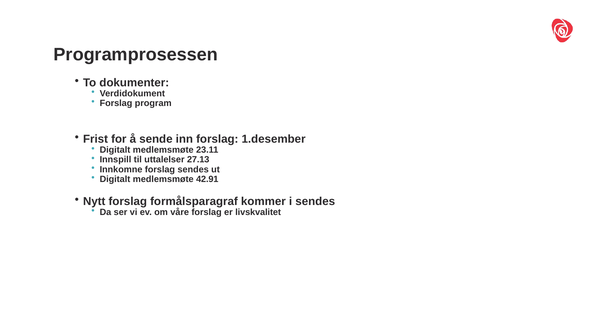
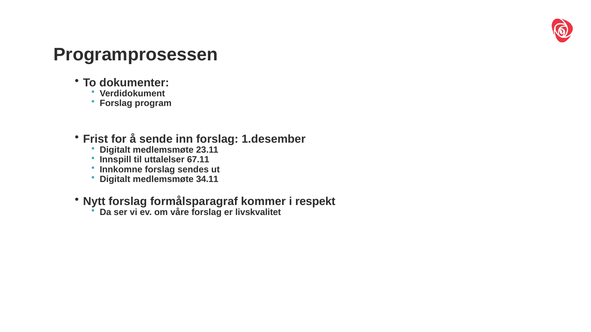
27.13: 27.13 -> 67.11
42.91: 42.91 -> 34.11
i sendes: sendes -> respekt
